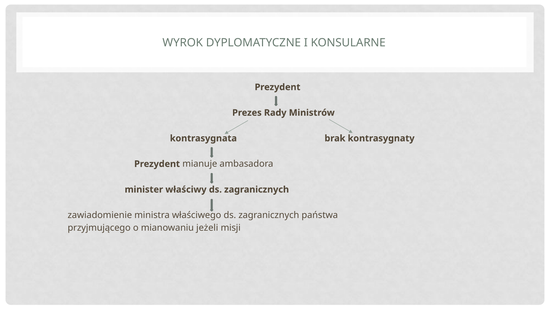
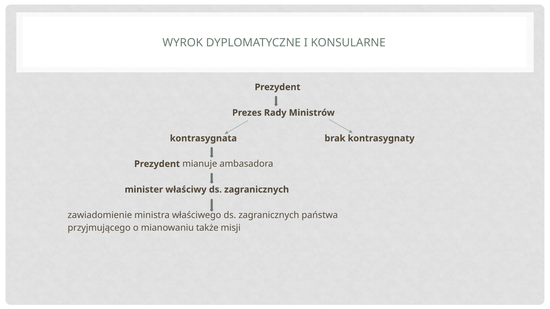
jeżeli: jeżeli -> także
